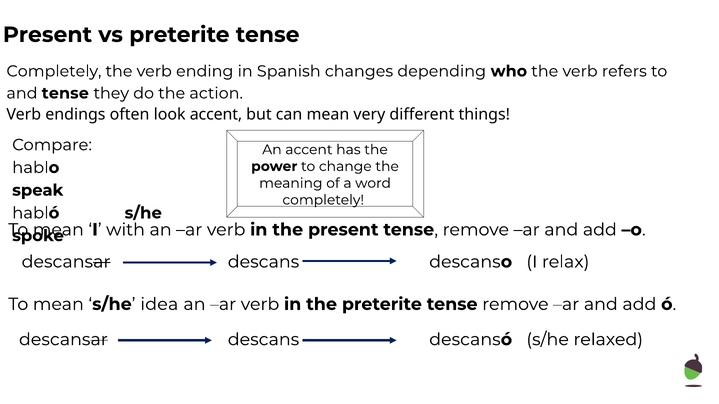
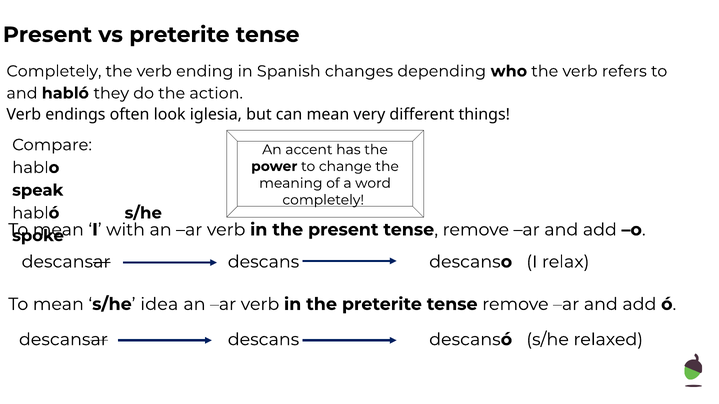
and tense: tense -> habló
look accent: accent -> iglesia
